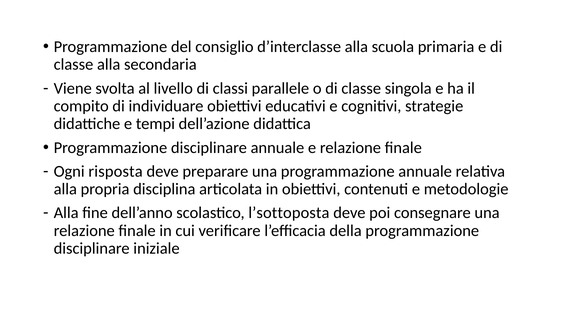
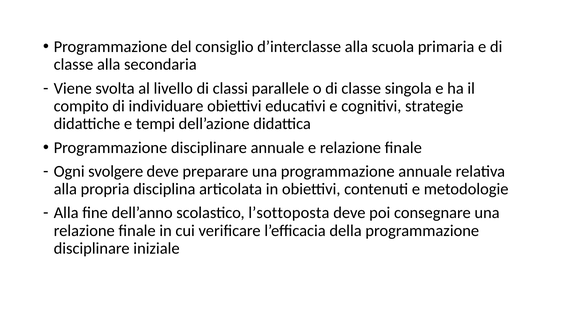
risposta: risposta -> svolgere
